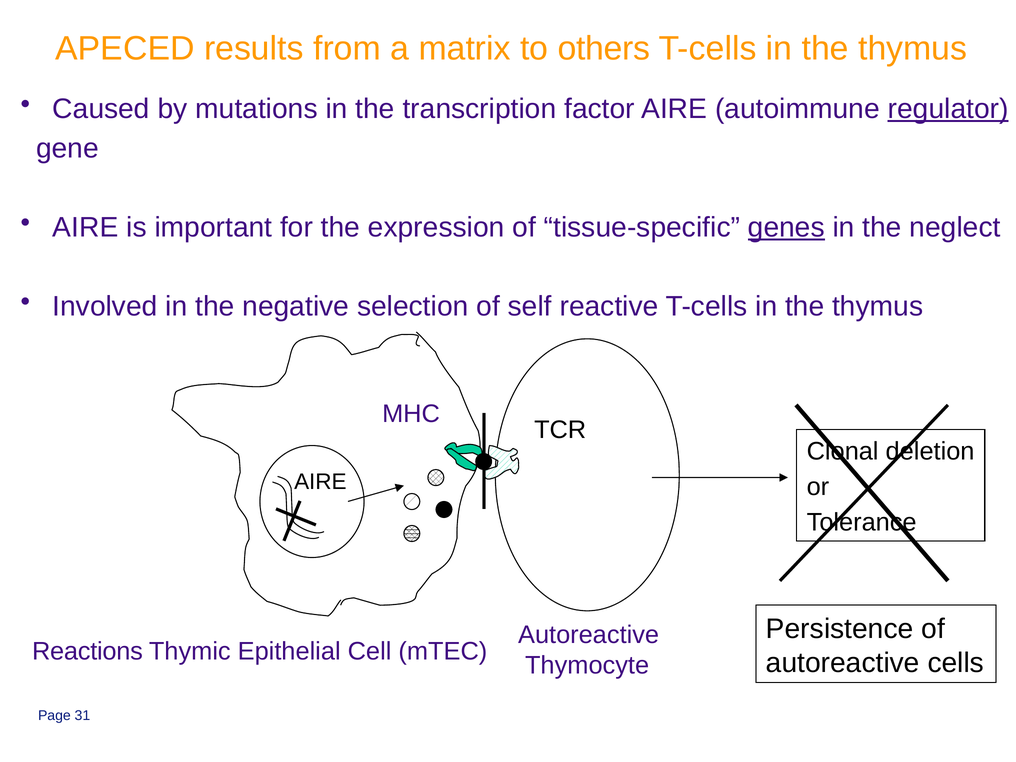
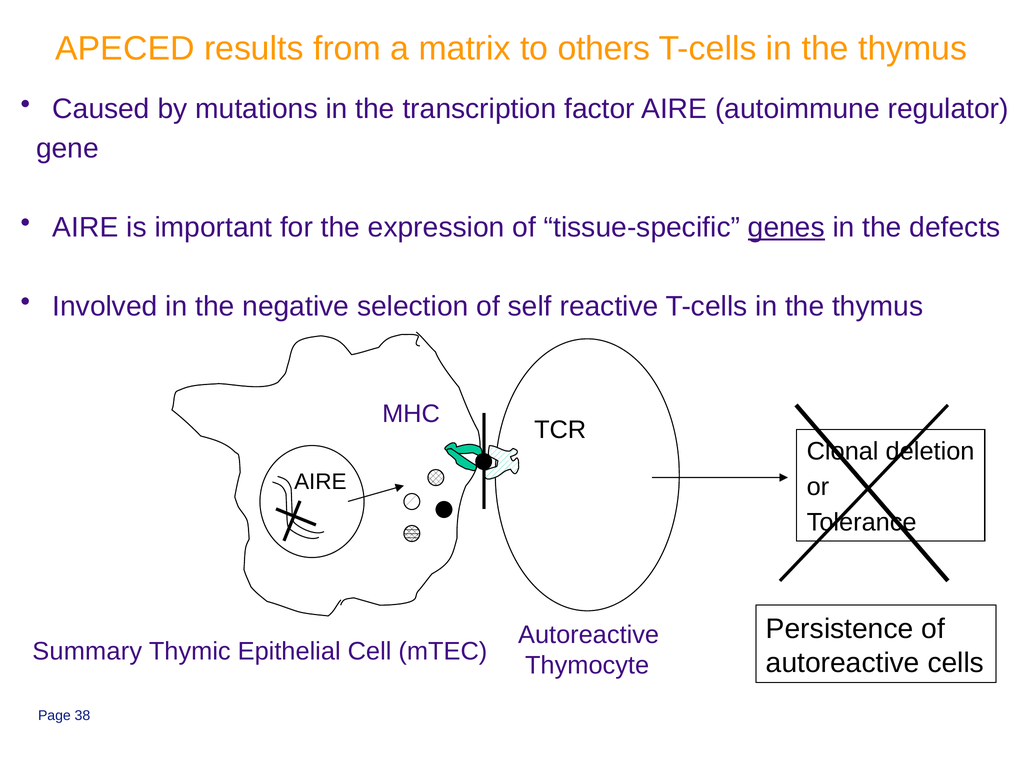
regulator underline: present -> none
neglect: neglect -> defects
Reactions: Reactions -> Summary
31: 31 -> 38
